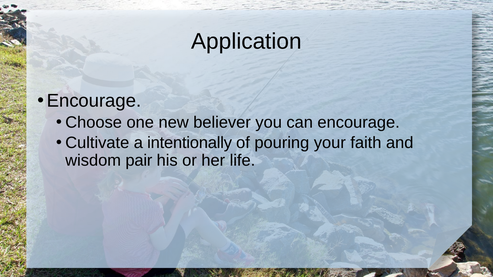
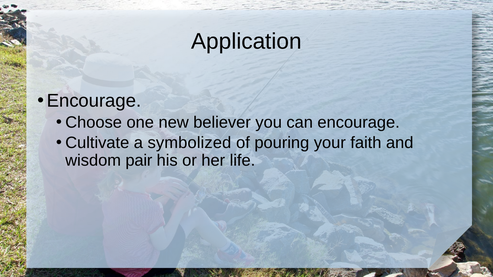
intentionally: intentionally -> symbolized
